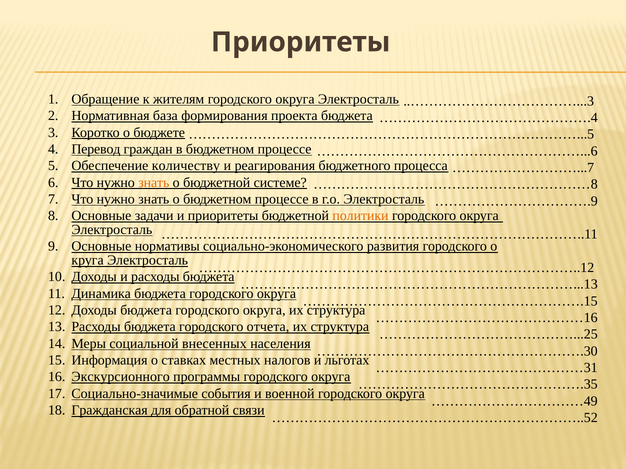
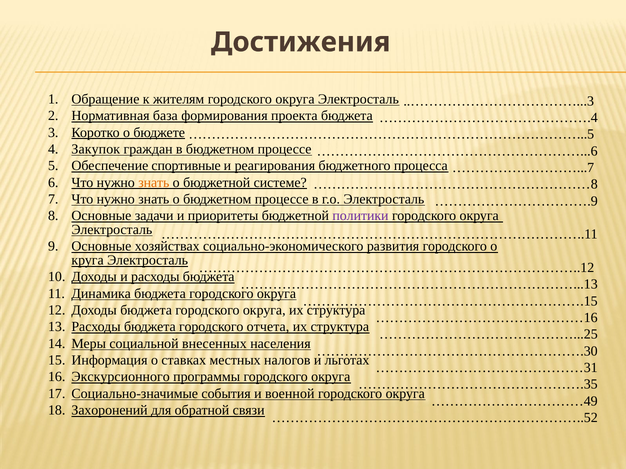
Приоритеты at (301, 42): Приоритеты -> Достижения
Перевод: Перевод -> Закупок
количеству: количеству -> спортивные
политики colour: orange -> purple
нормативы: нормативы -> хозяйствах
Гражданская: Гражданская -> Захоронений
